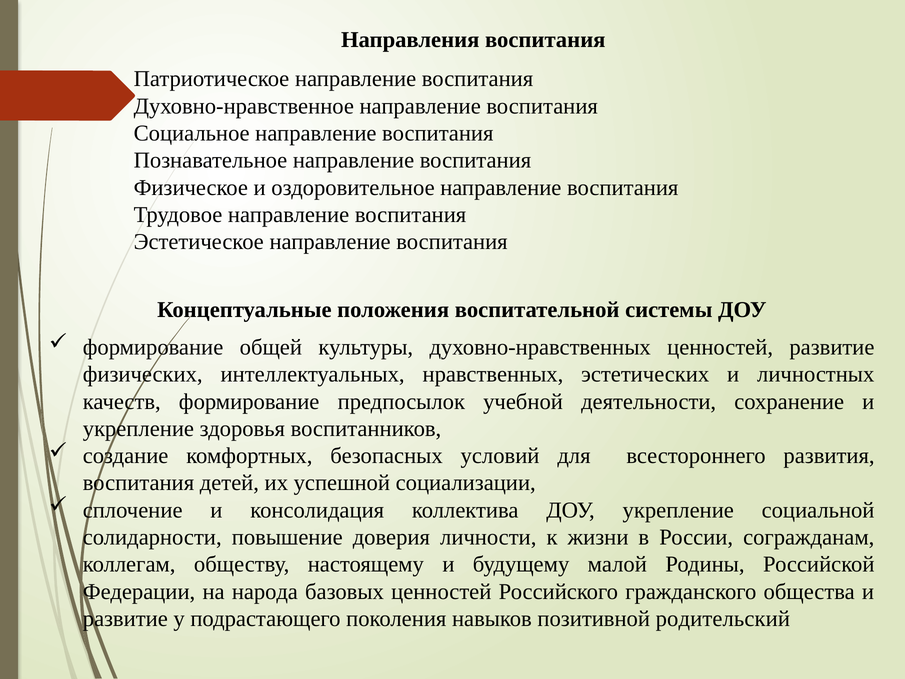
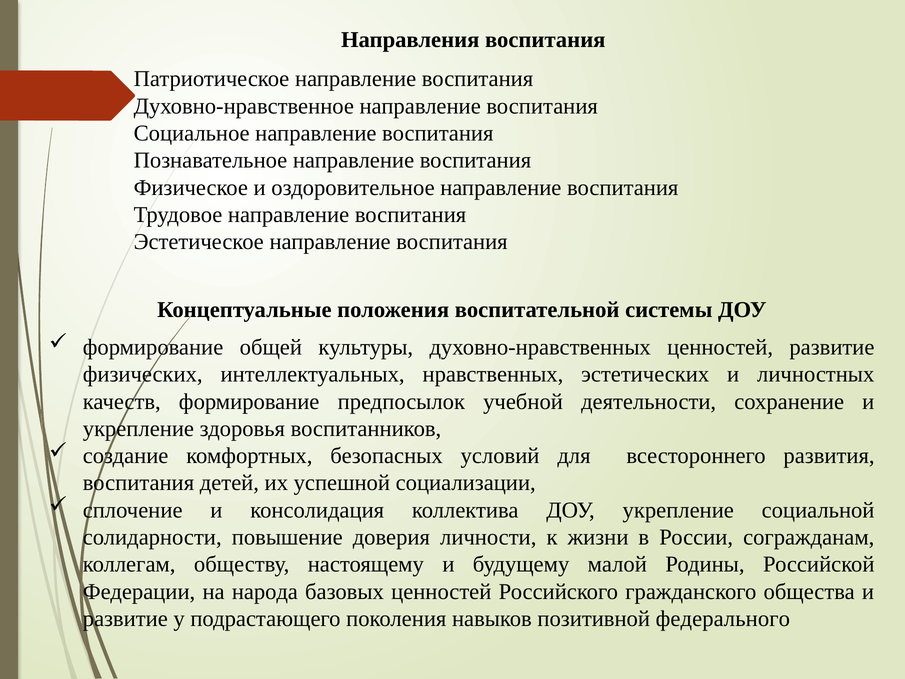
родительский: родительский -> федерального
